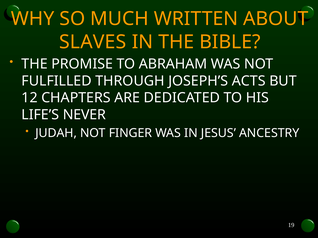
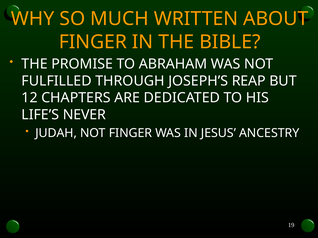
SLAVES at (93, 42): SLAVES -> FINGER
ACTS: ACTS -> REAP
